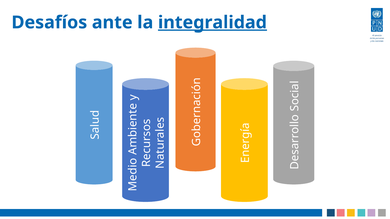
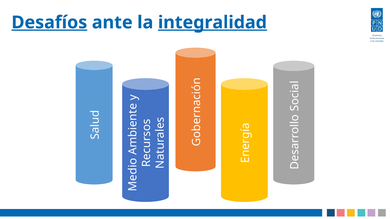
Desafíos underline: none -> present
